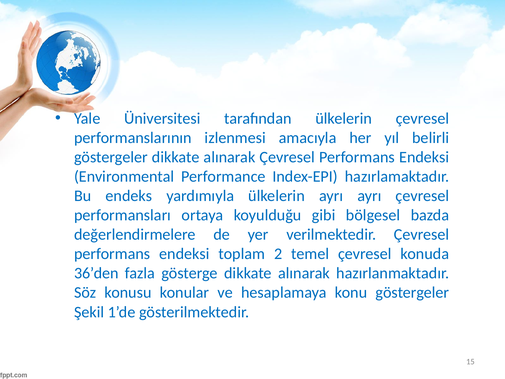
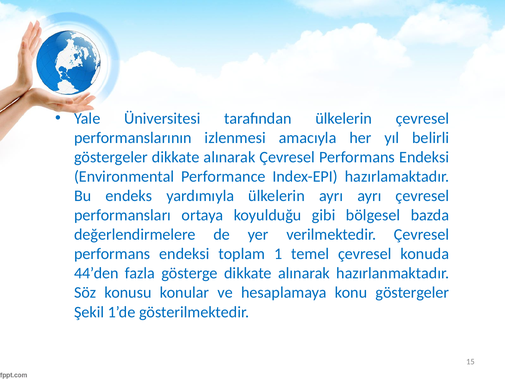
2: 2 -> 1
36’den: 36’den -> 44’den
